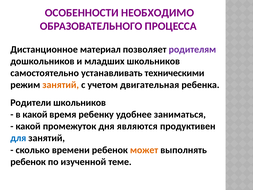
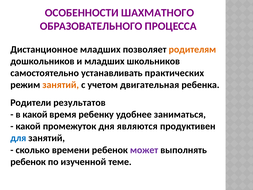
НЕОБХОДИМО: НЕОБХОДИМО -> ШАХМАТНОГО
Дистанционное материал: материал -> младших
родителям colour: purple -> orange
техническими: техническими -> практических
Родители школьников: школьников -> результатов
может colour: orange -> purple
